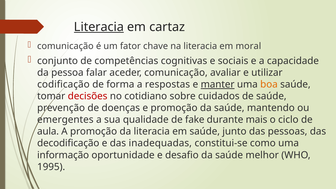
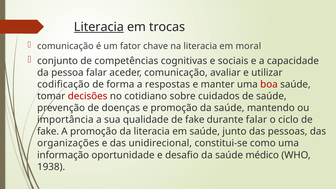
cartaz: cartaz -> trocas
manter underline: present -> none
boa colour: orange -> red
emergentes: emergentes -> importância
durante mais: mais -> falar
aula at (48, 131): aula -> fake
decodificação: decodificação -> organizações
inadequadas: inadequadas -> unidirecional
melhor: melhor -> médico
1995: 1995 -> 1938
